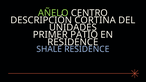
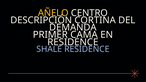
AÑELO colour: light green -> yellow
UNIDADES: UNIDADES -> DEMANDA
PATIO: PATIO -> CAMA
